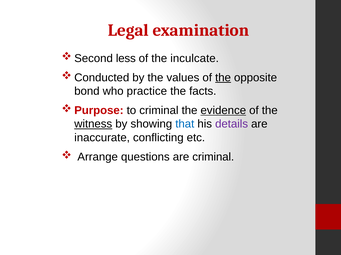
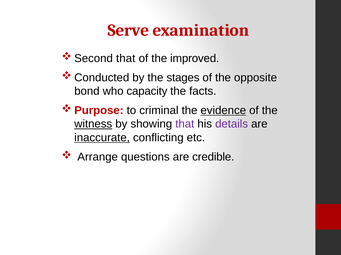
Legal: Legal -> Serve
less at (126, 58): less -> that
inculcate: inculcate -> improved
values: values -> stages
the at (223, 78) underline: present -> none
practice: practice -> capacity
that at (185, 124) colour: blue -> purple
inaccurate underline: none -> present
are criminal: criminal -> credible
